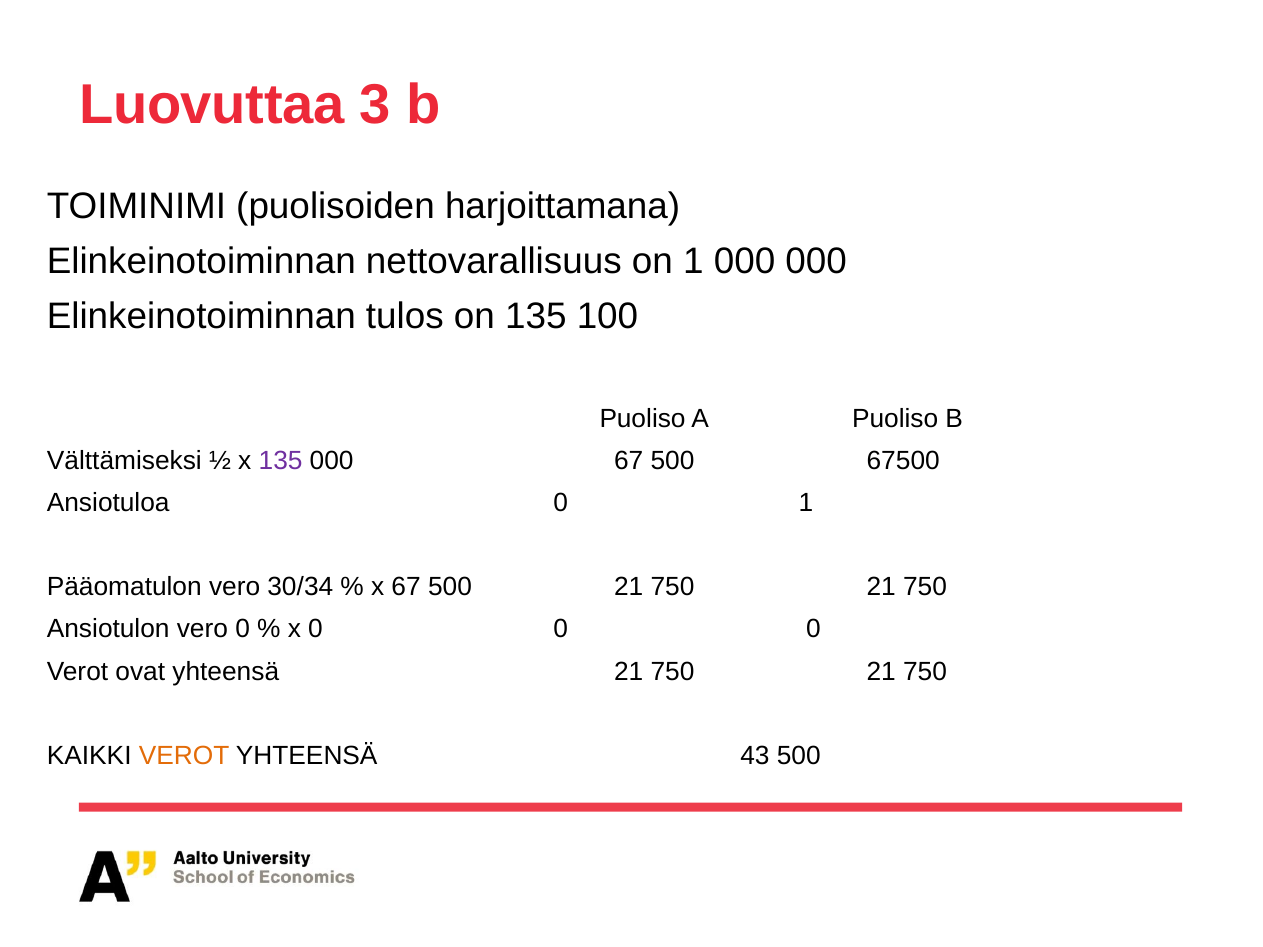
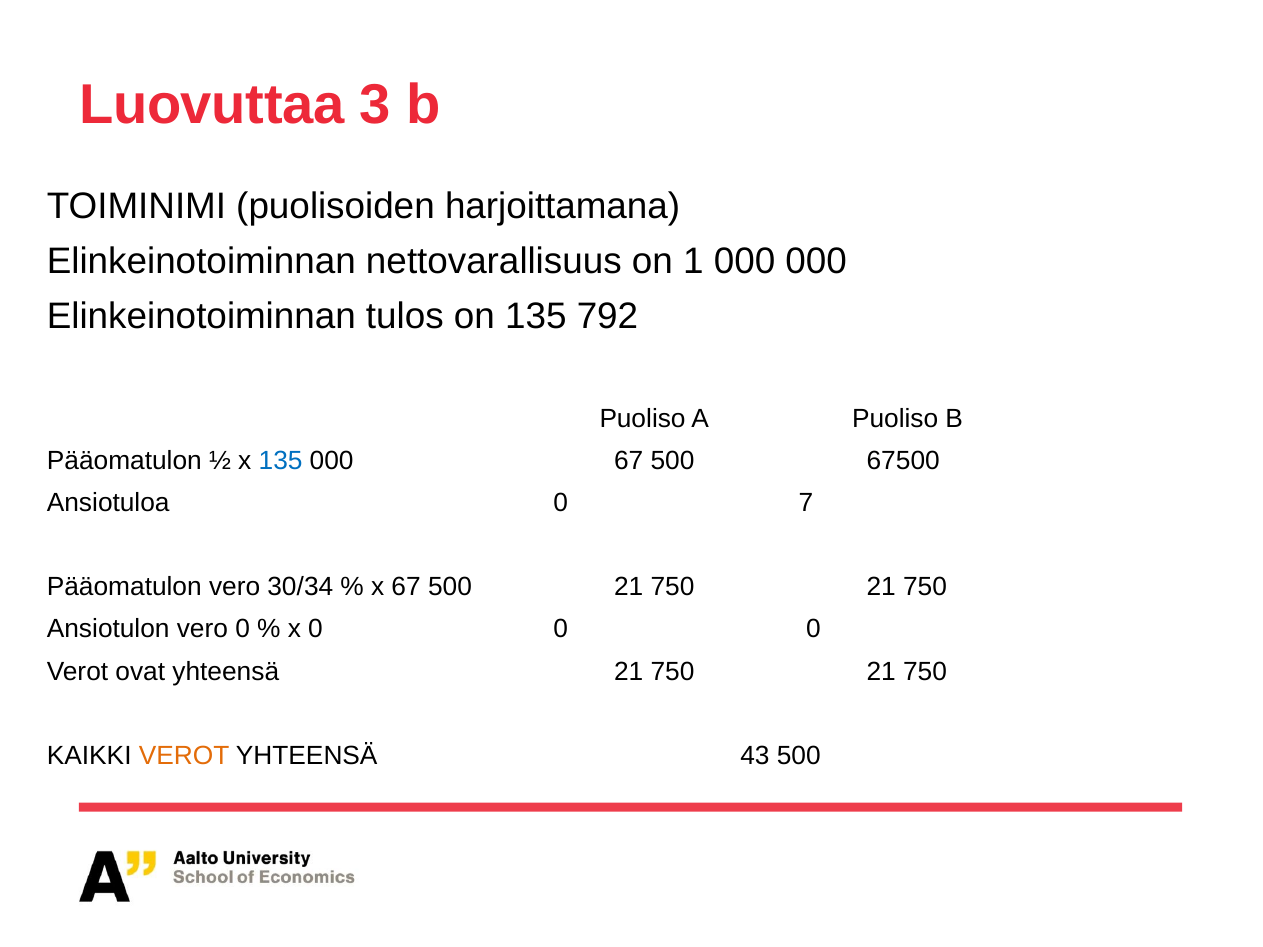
100: 100 -> 792
Välttämiseksi at (124, 461): Välttämiseksi -> Pääomatulon
135 at (281, 461) colour: purple -> blue
0 1: 1 -> 7
